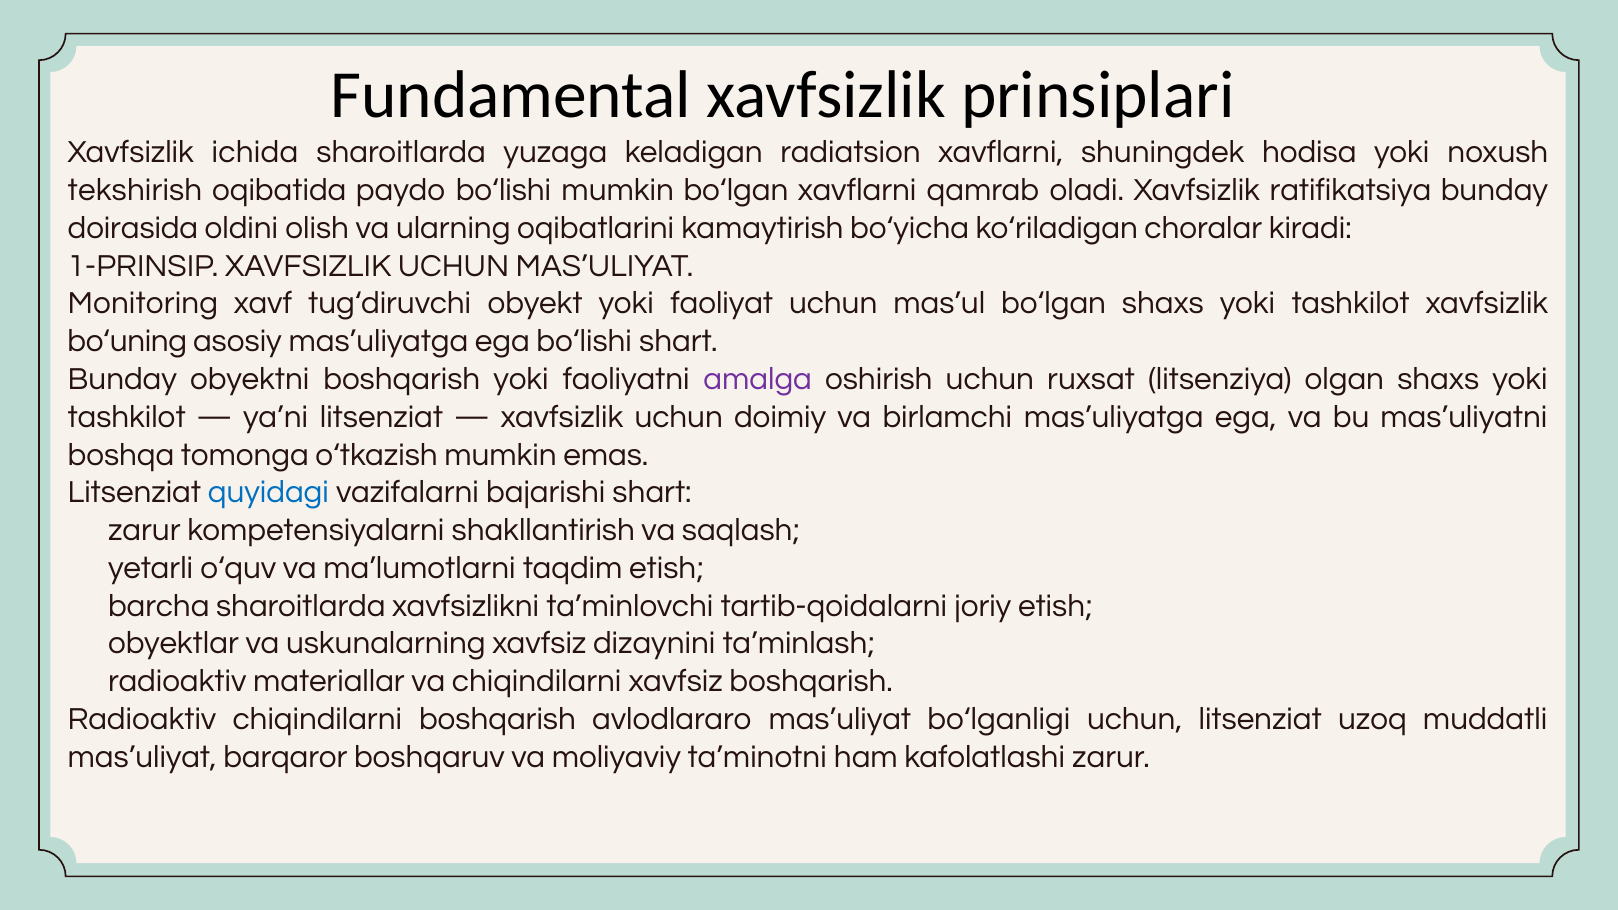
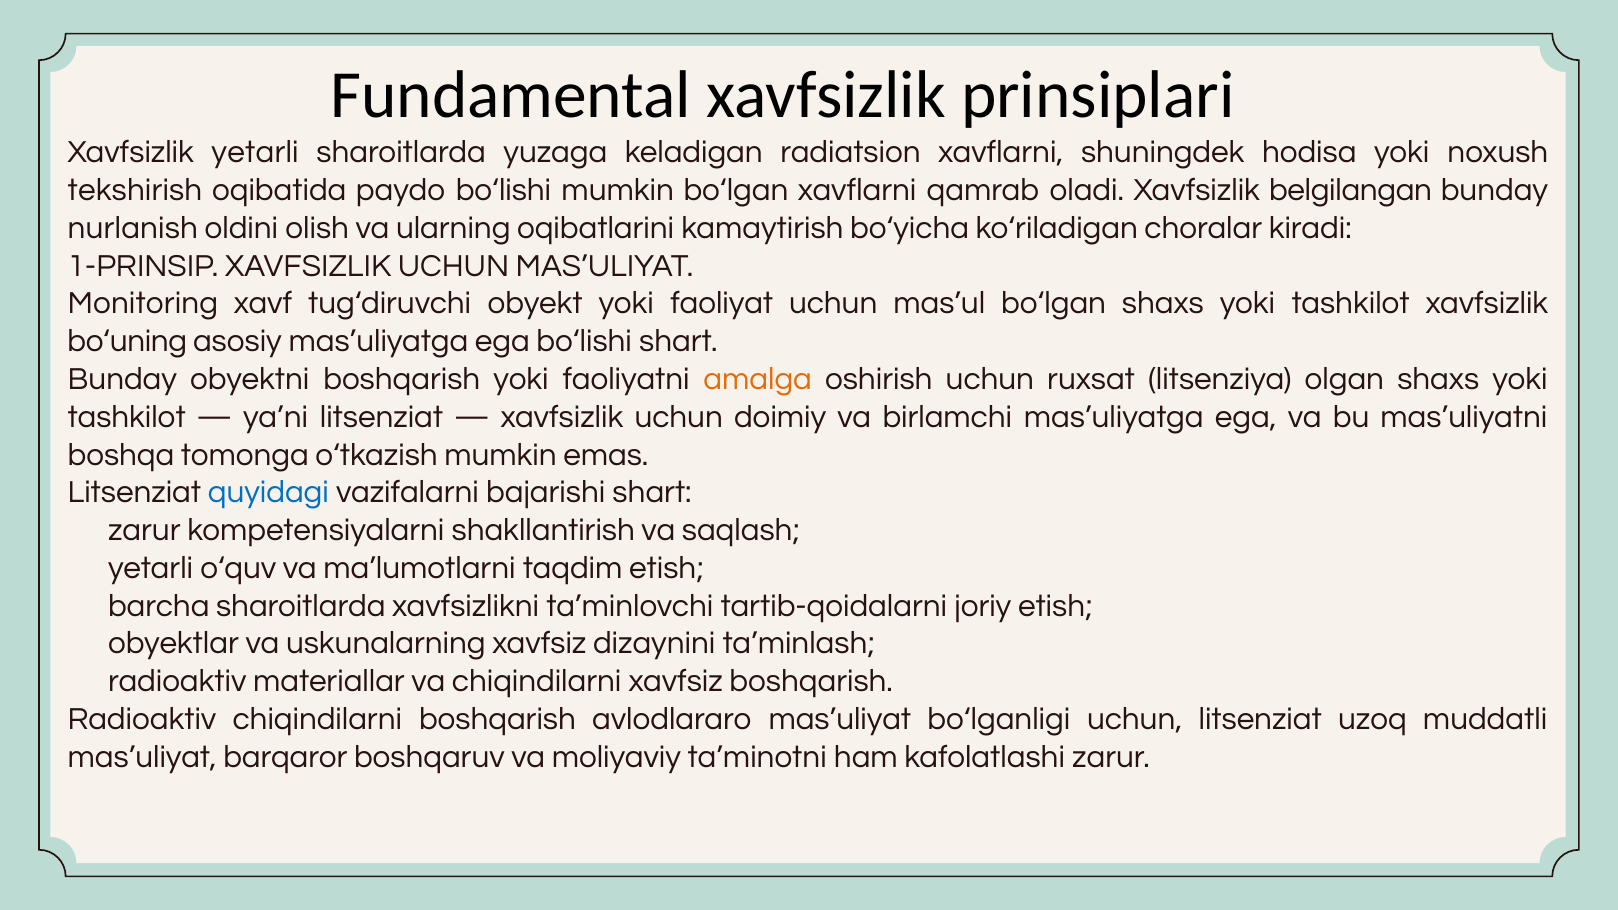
Xavfsizlik ichida: ichida -> yetarli
ratifikatsiya: ratifikatsiya -> belgilangan
doirasida: doirasida -> nurlanish
amalga colour: purple -> orange
